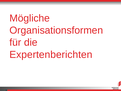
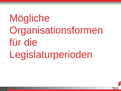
Expertenberichten: Expertenberichten -> Legislaturperioden
